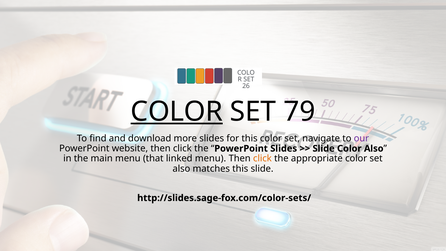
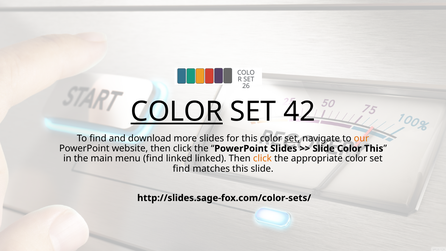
79: 79 -> 42
set at (292, 138) underline: none -> present
our colour: purple -> orange
Color Also: Also -> This
menu that: that -> find
linked menu: menu -> linked
also at (181, 169): also -> find
